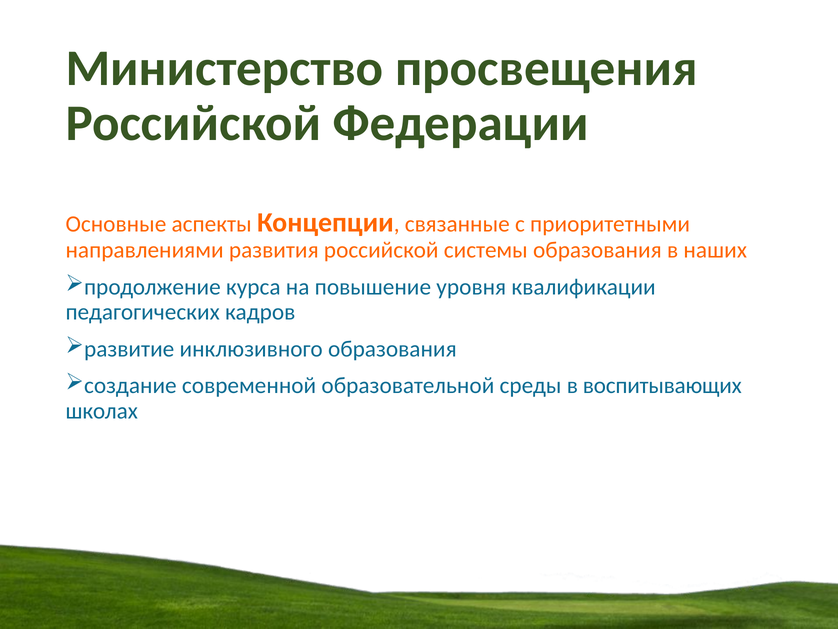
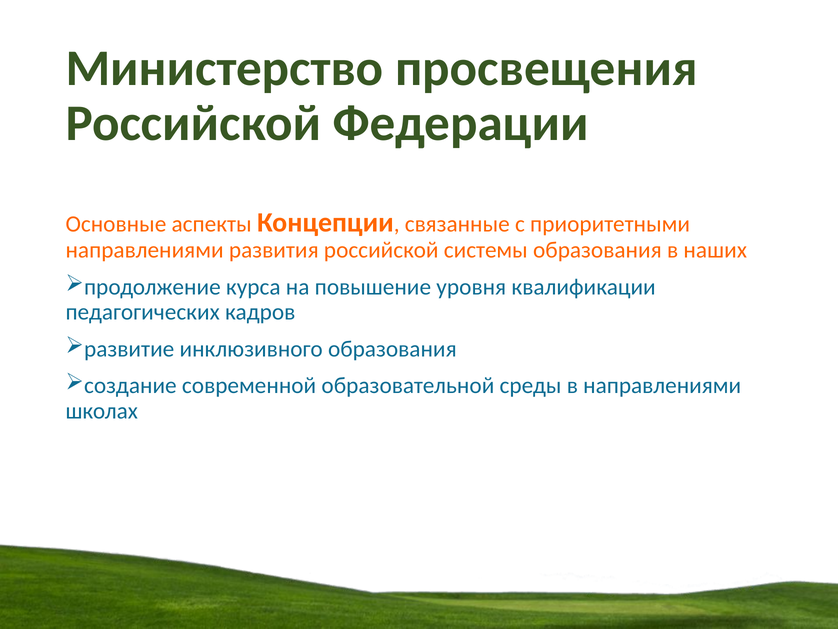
в воспитывающих: воспитывающих -> направлениями
